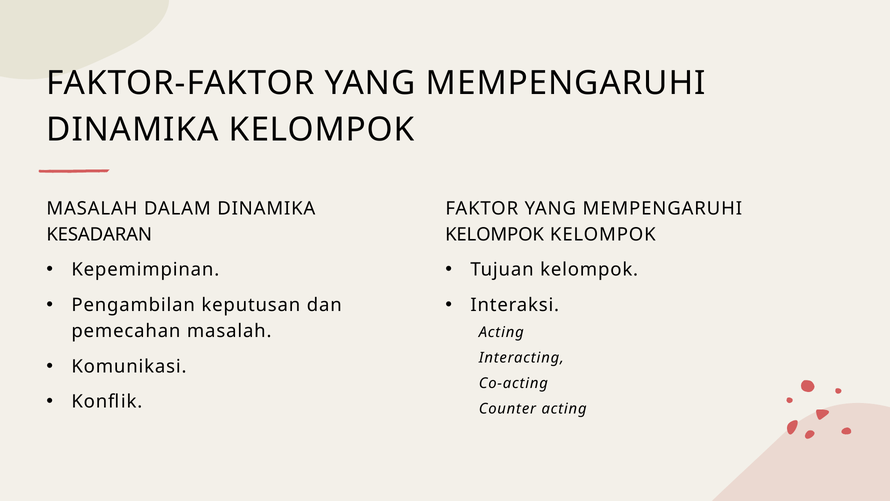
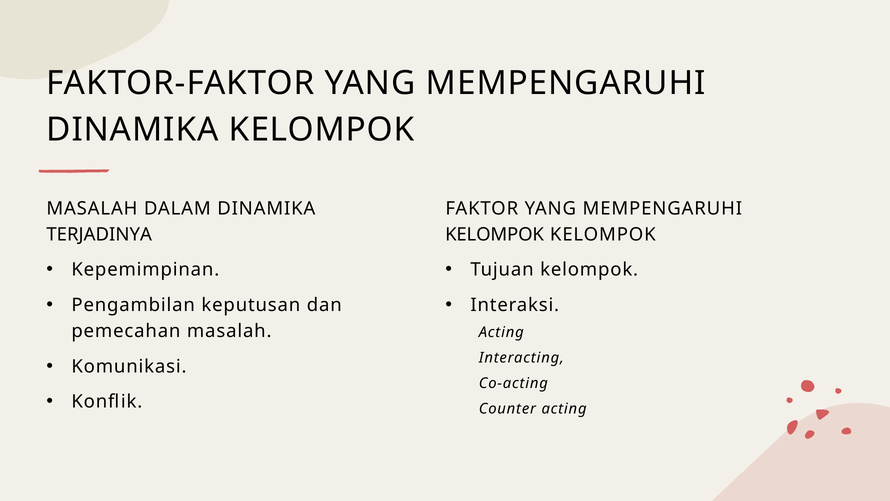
KESADARAN: KESADARAN -> TERJADINYA
